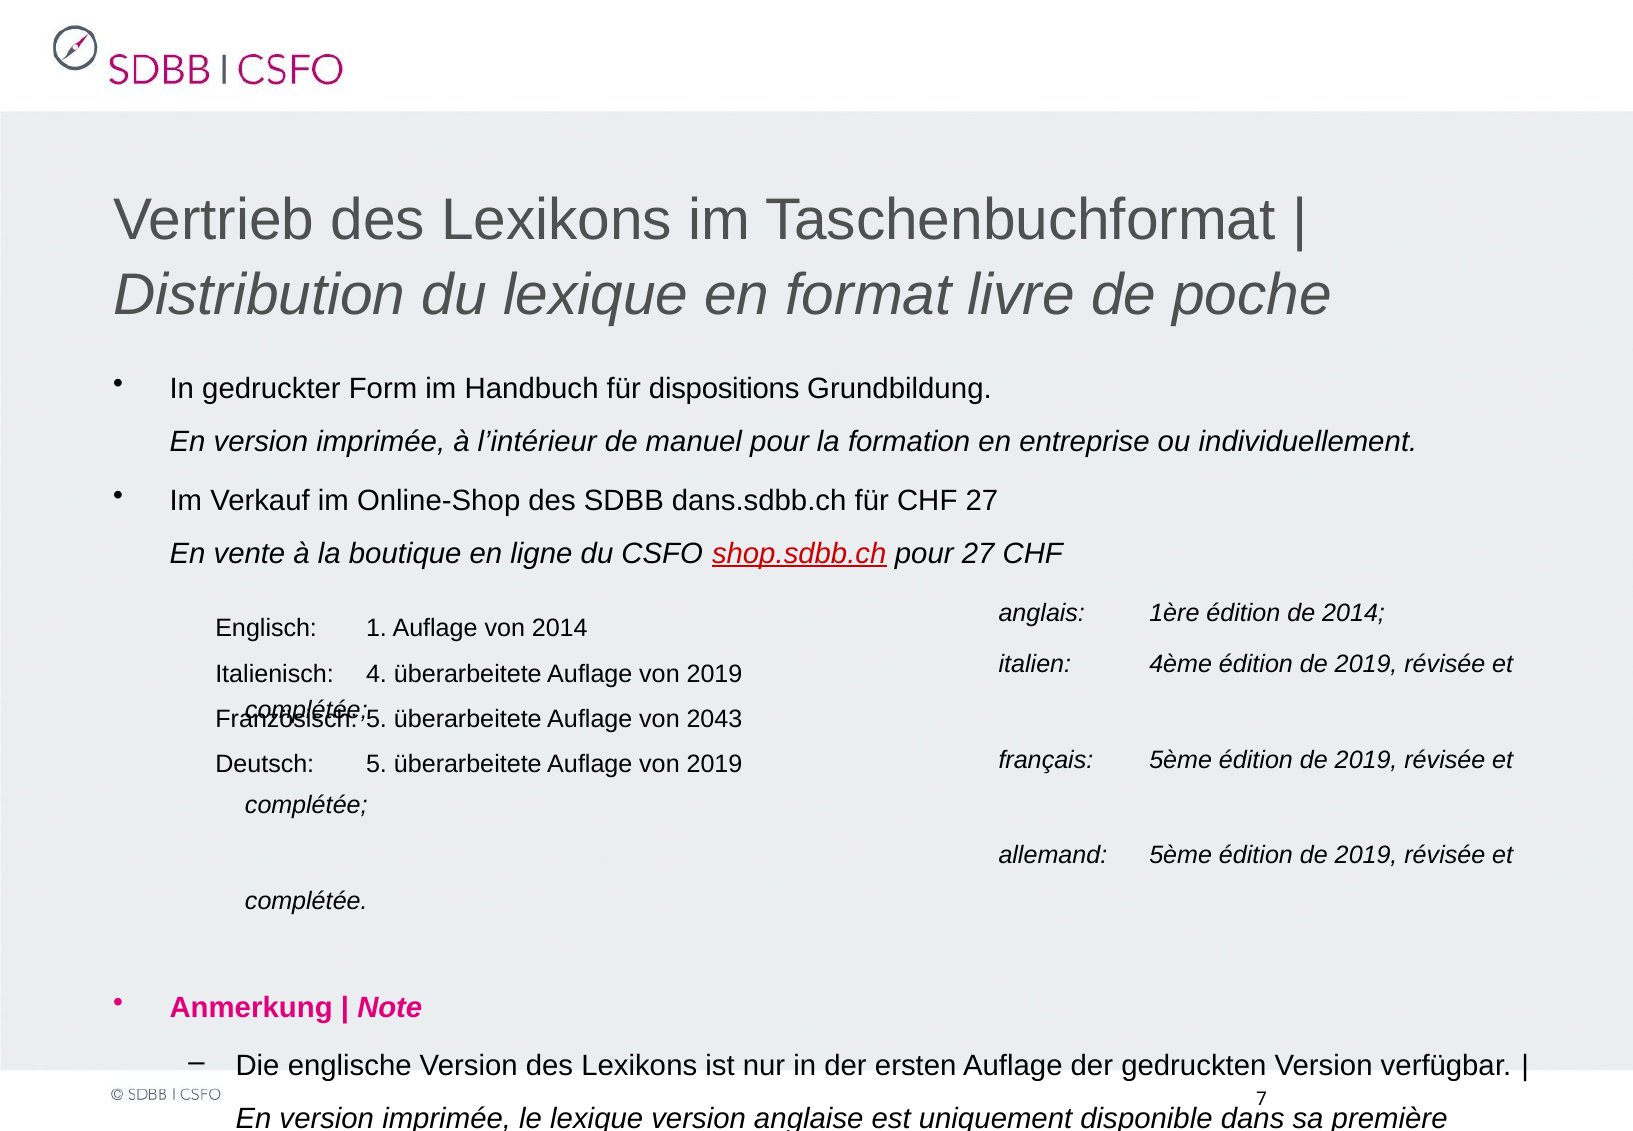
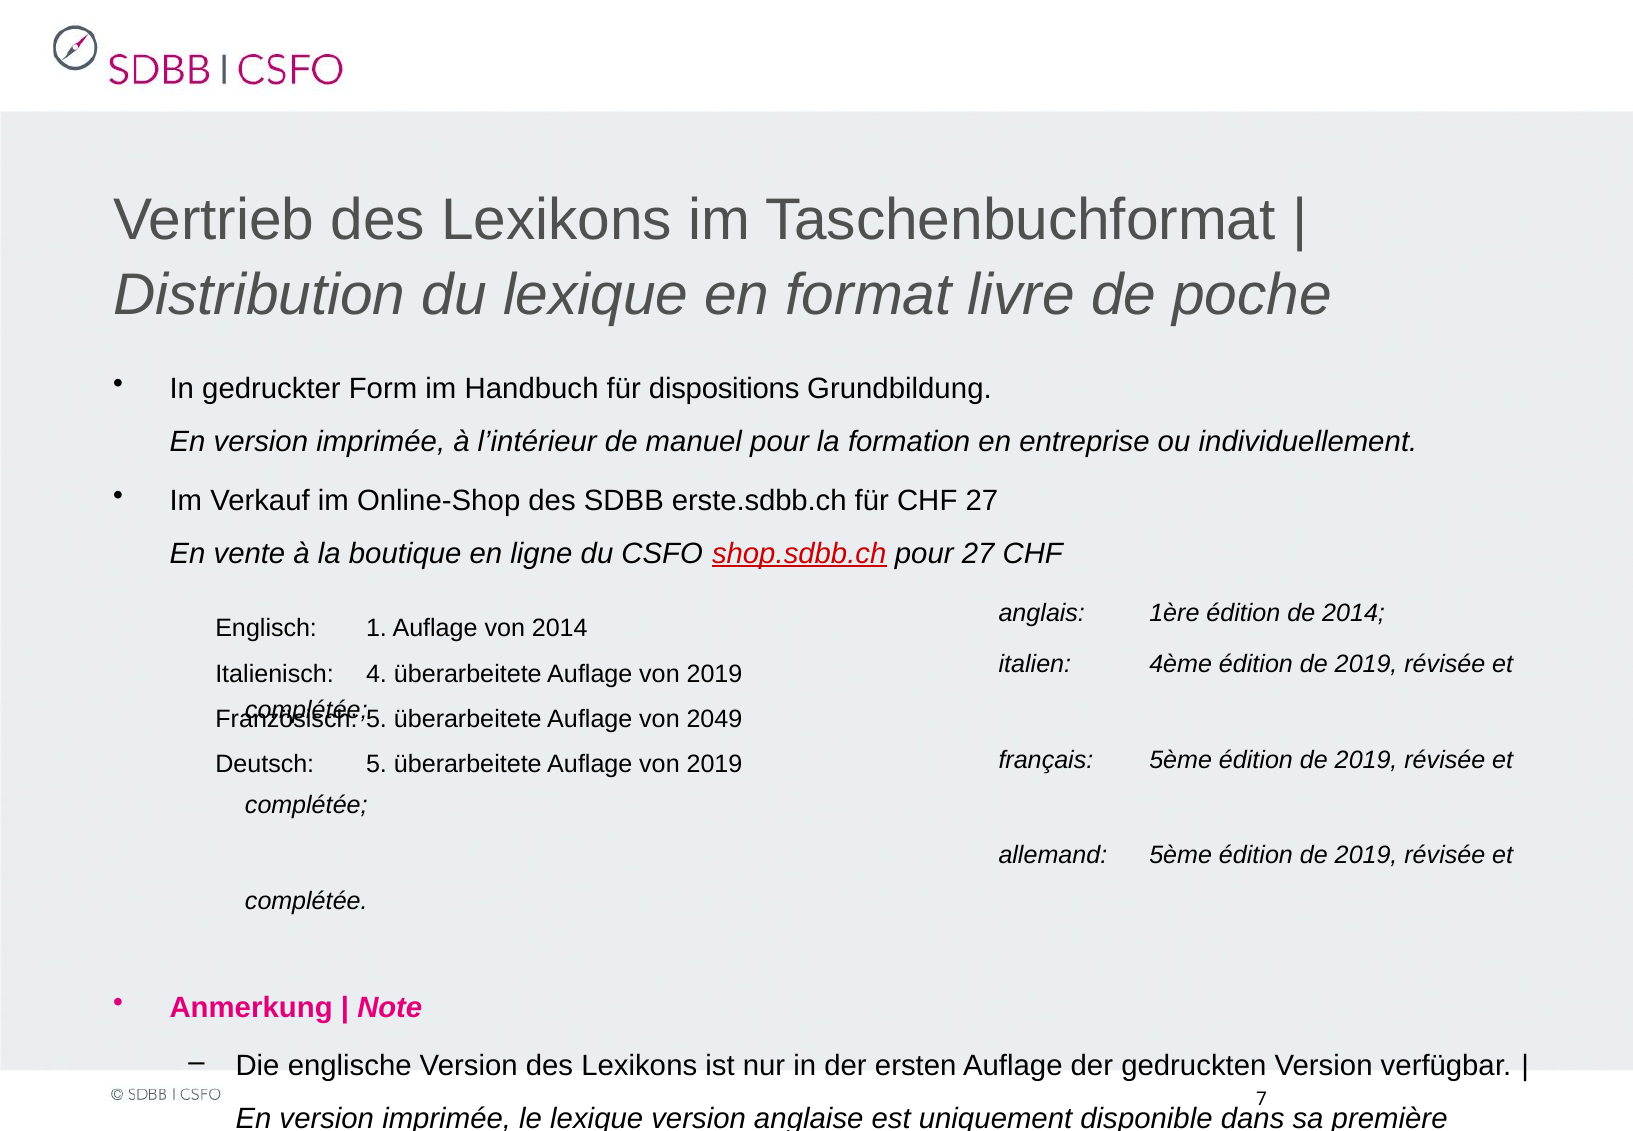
dans.sdbb.ch: dans.sdbb.ch -> erste.sdbb.ch
2043: 2043 -> 2049
